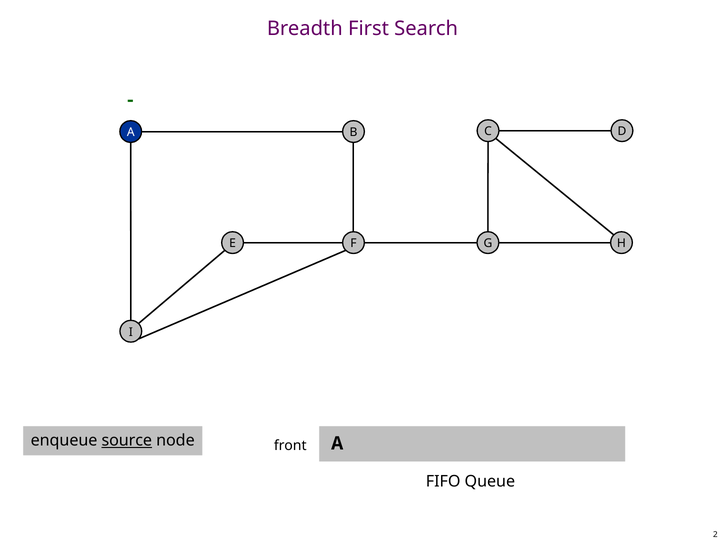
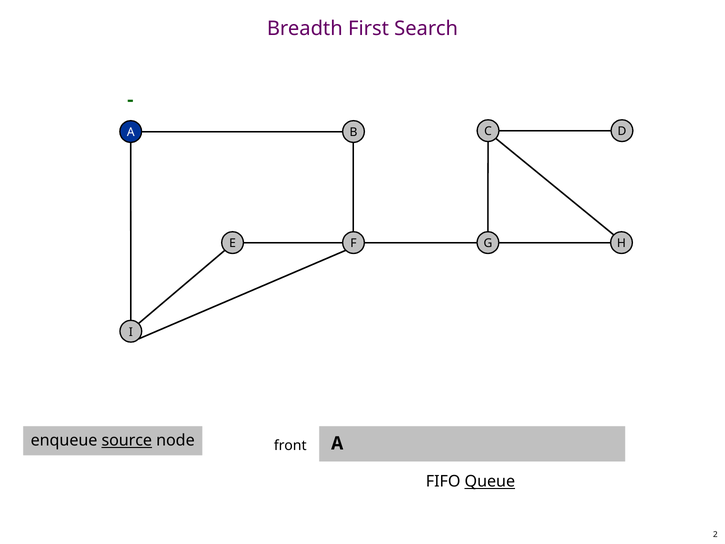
Queue underline: none -> present
